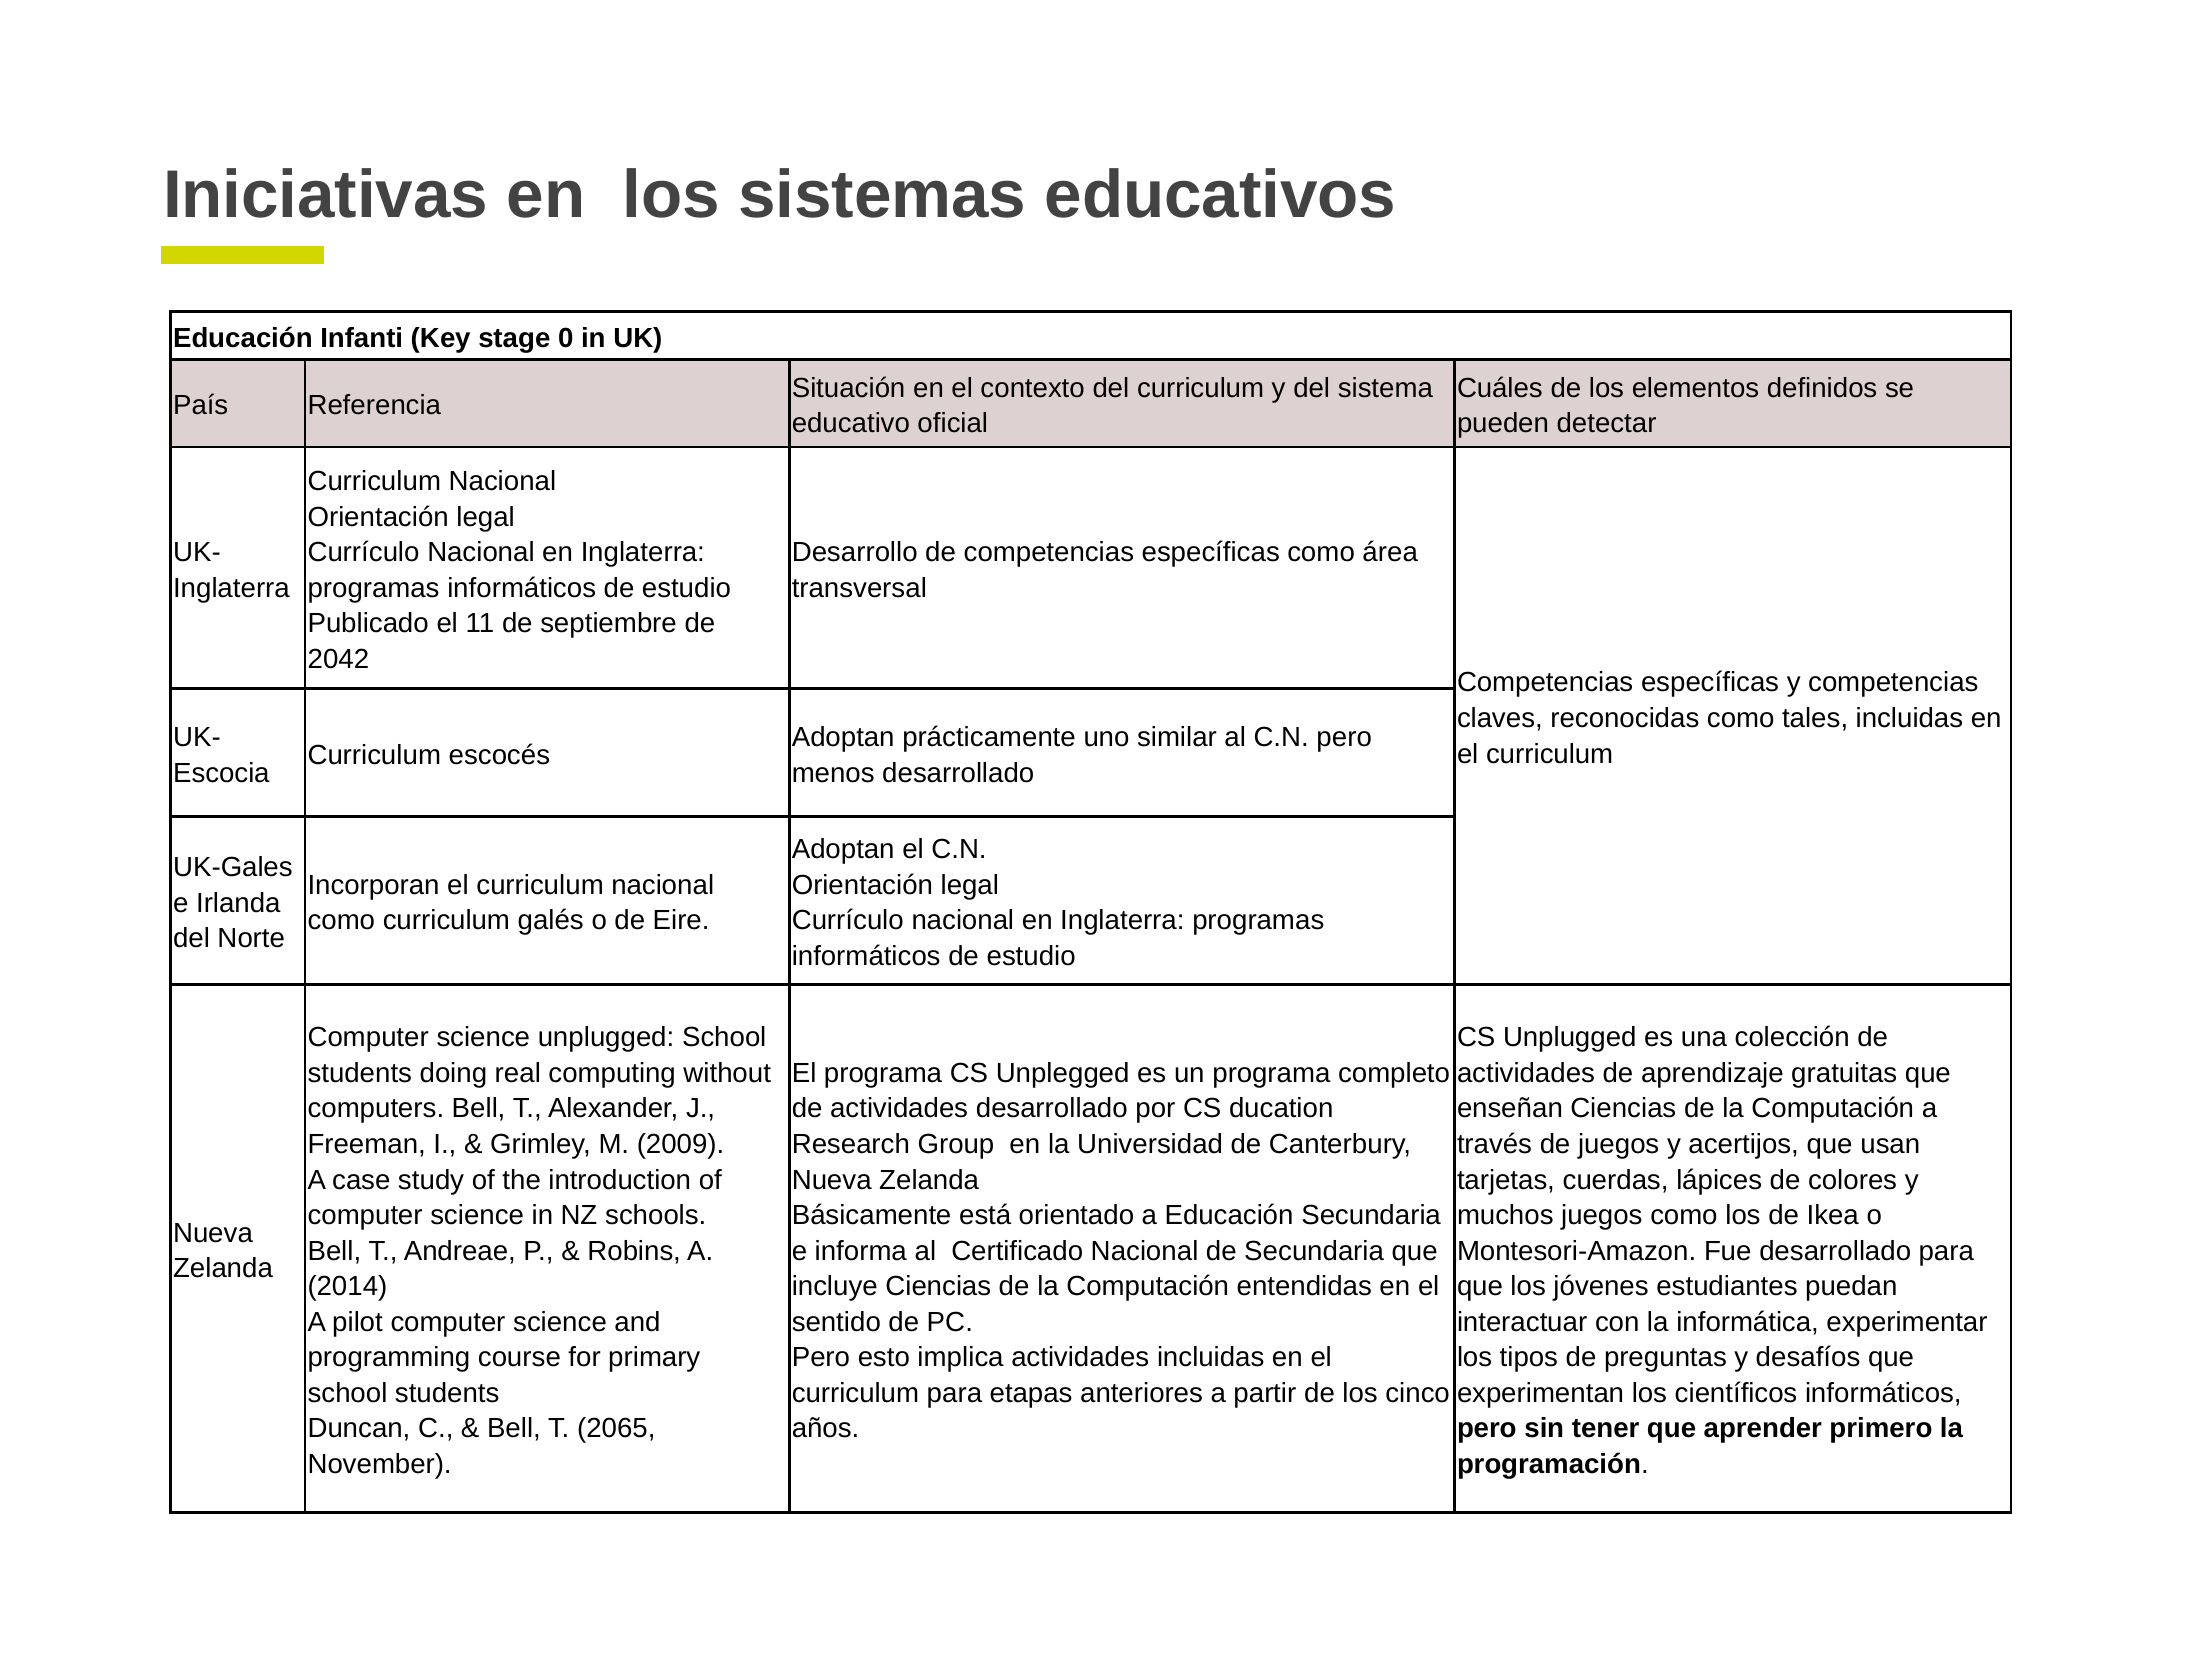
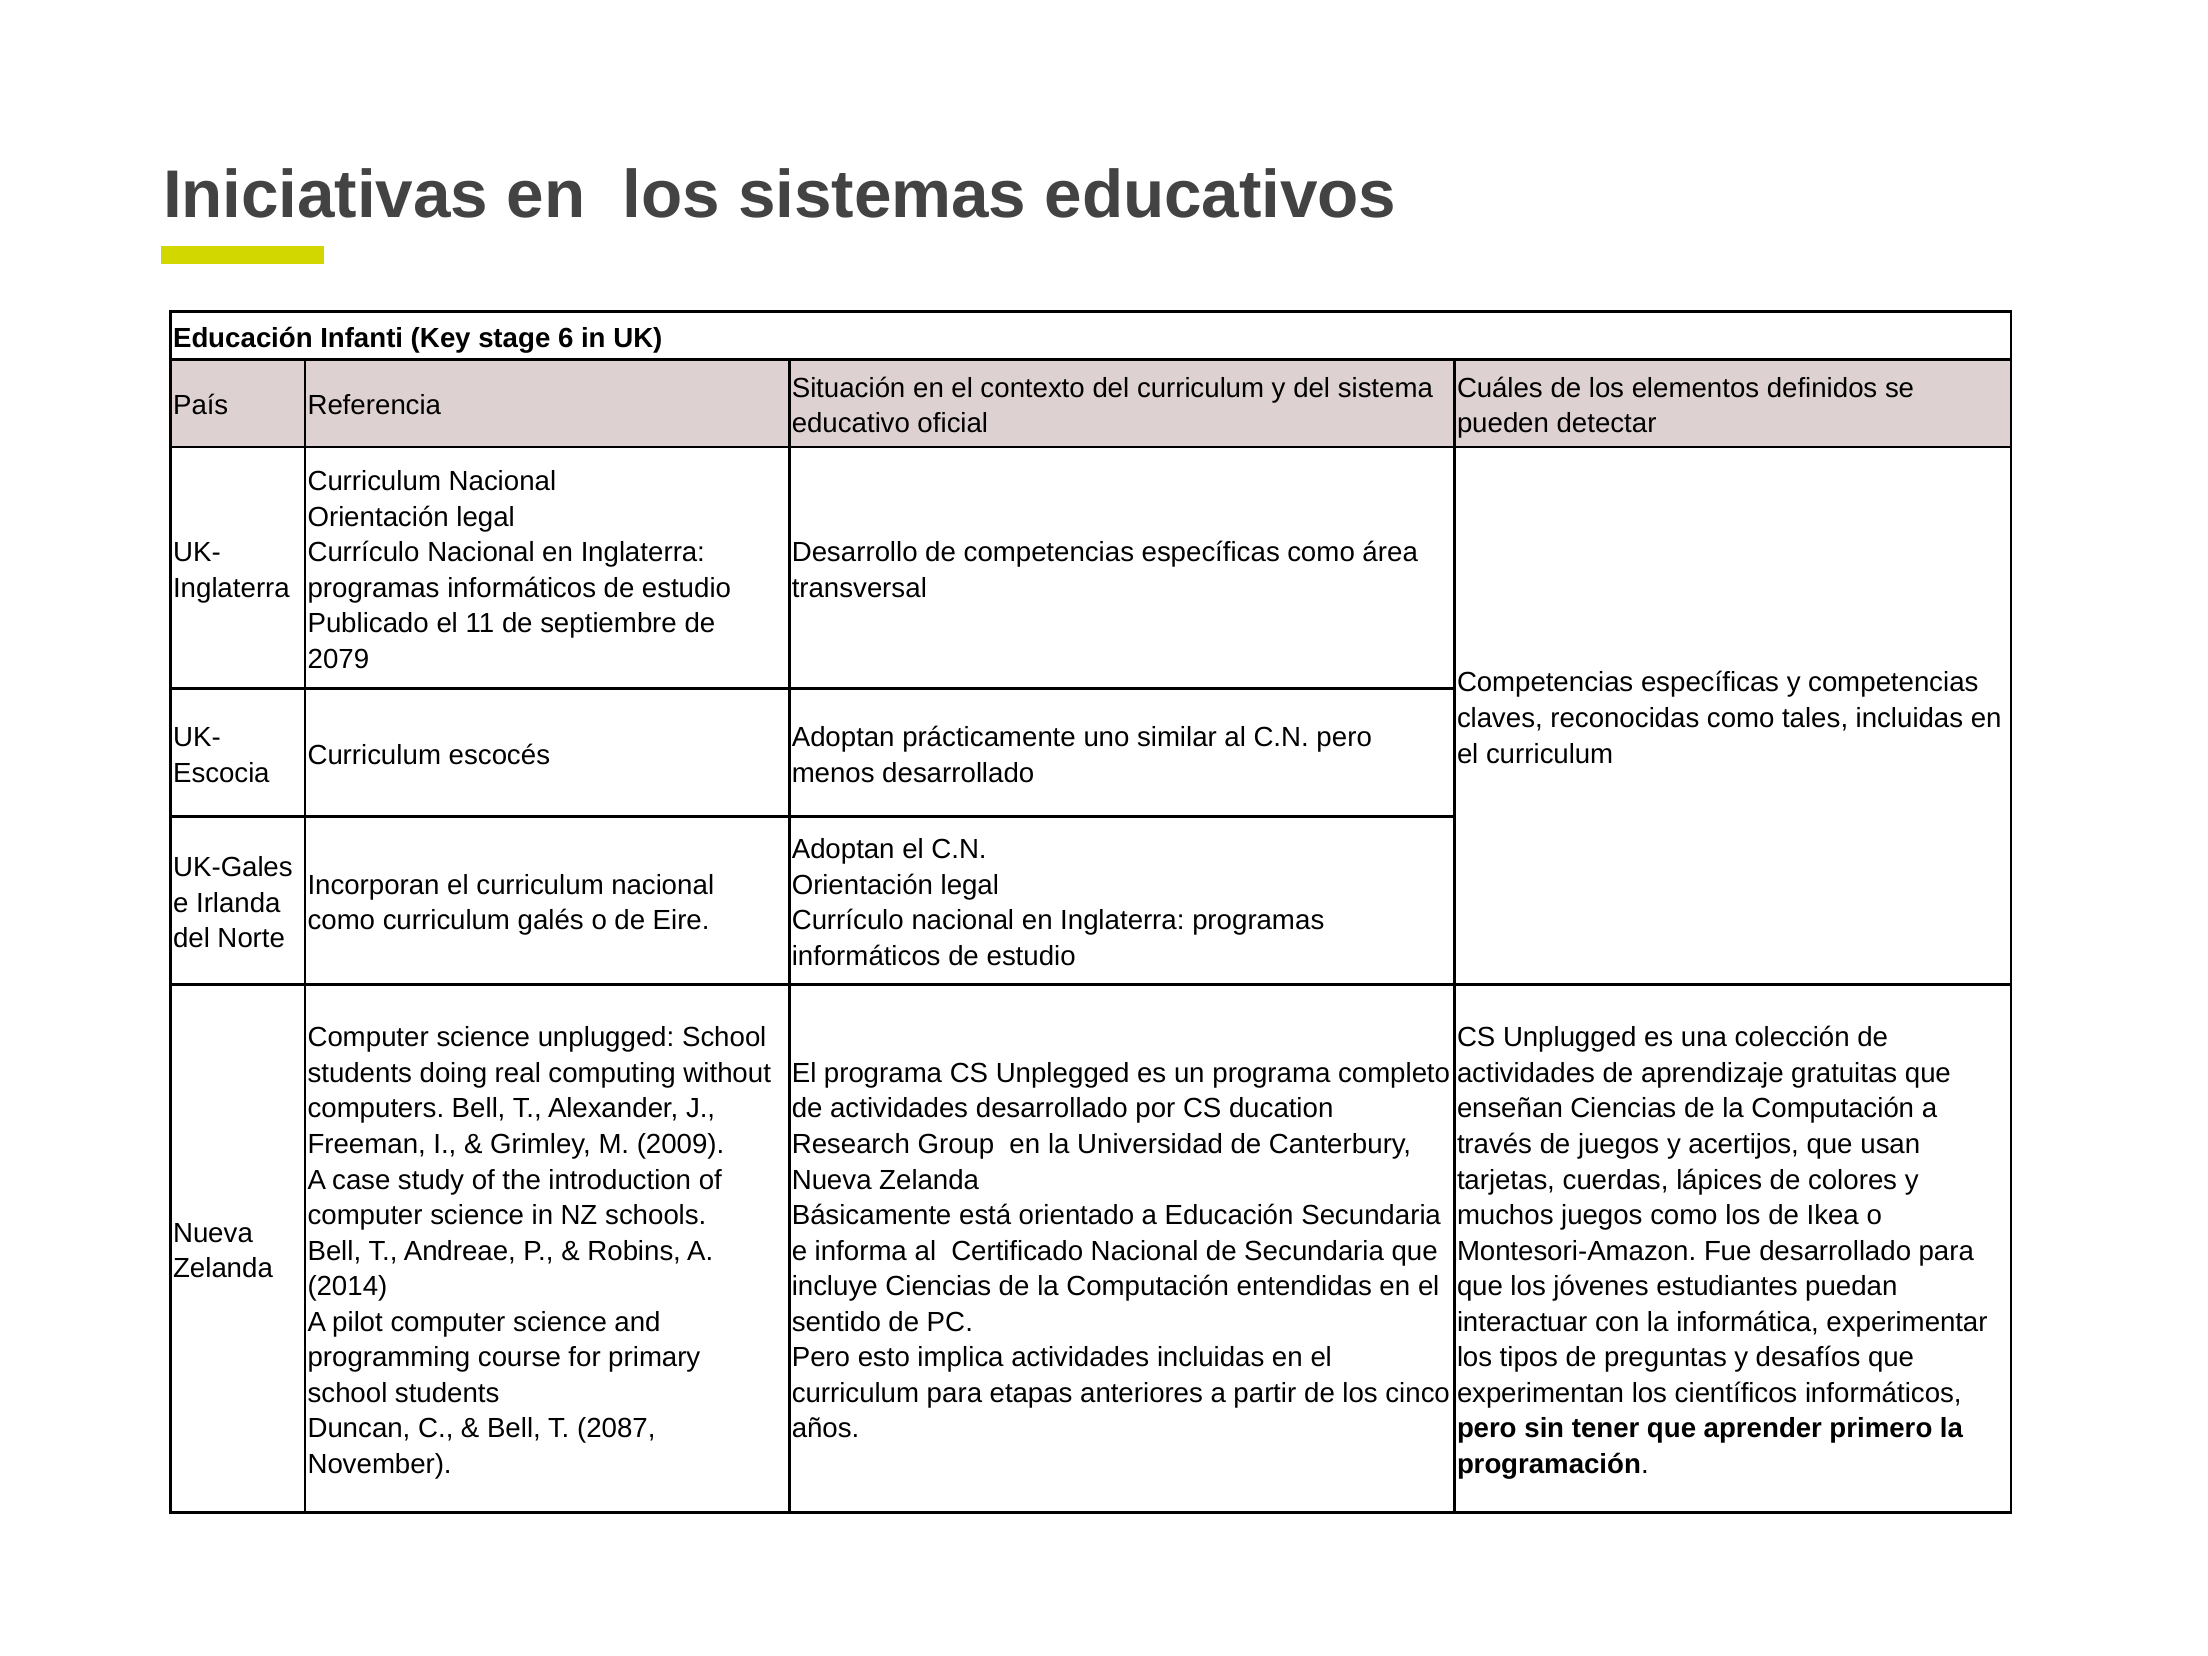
0: 0 -> 6
2042: 2042 -> 2079
2065: 2065 -> 2087
